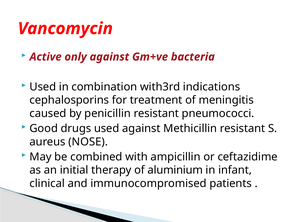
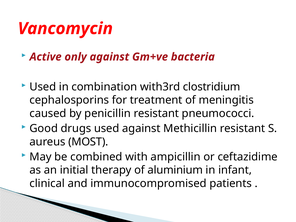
indications: indications -> clostridium
NOSE: NOSE -> MOST
